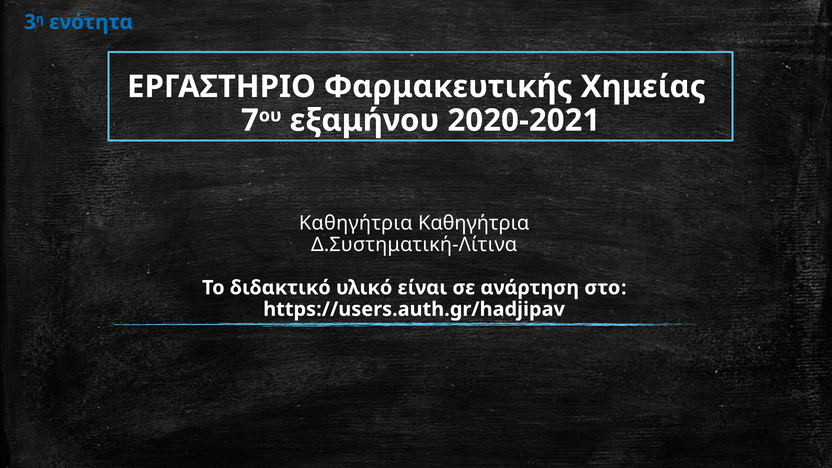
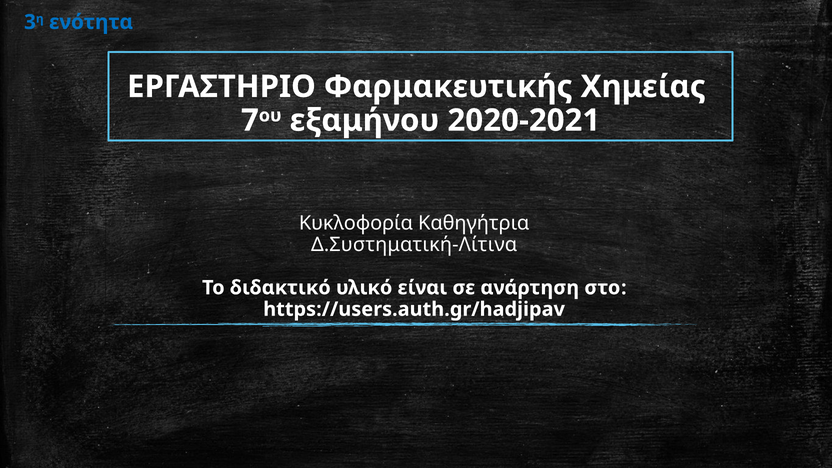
Καθηγήτρια at (356, 223): Καθηγήτρια -> Κυκλοφορία
